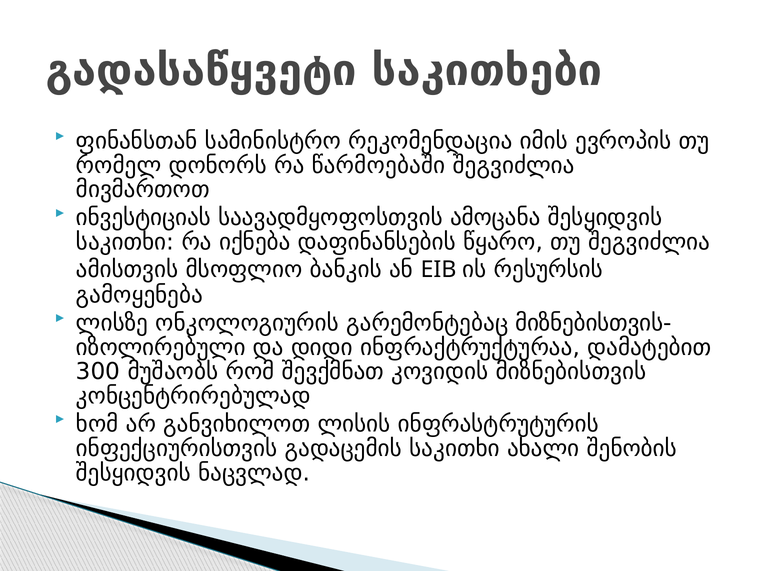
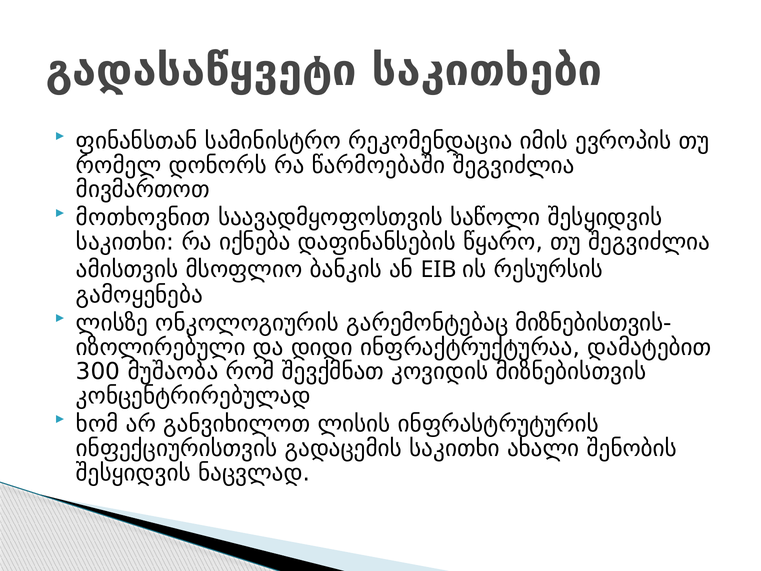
ინვესტიციას: ინვესტიციას -> მოთხოვნით
ამოცანა: ამოცანა -> საწოლი
მუშაობს: მუშაობს -> მუშაობა
